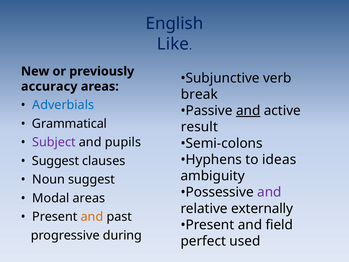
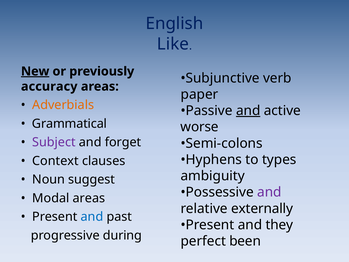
New underline: none -> present
break: break -> paper
Adverbials colour: blue -> orange
result: result -> worse
pupils: pupils -> forget
ideas: ideas -> types
Suggest at (56, 161): Suggest -> Context
and at (92, 217) colour: orange -> blue
field: field -> they
used: used -> been
